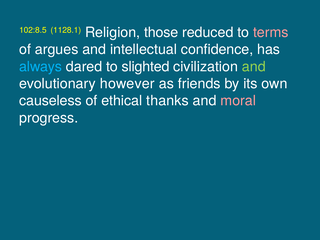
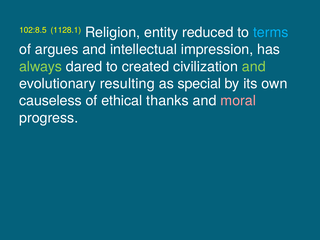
those: those -> entity
terms colour: pink -> light blue
confidence: confidence -> impression
always colour: light blue -> light green
slighted: slighted -> created
however: however -> resulting
friends: friends -> special
